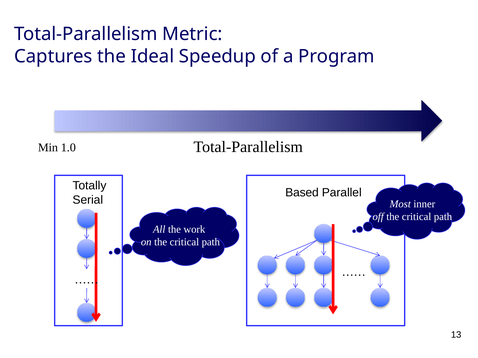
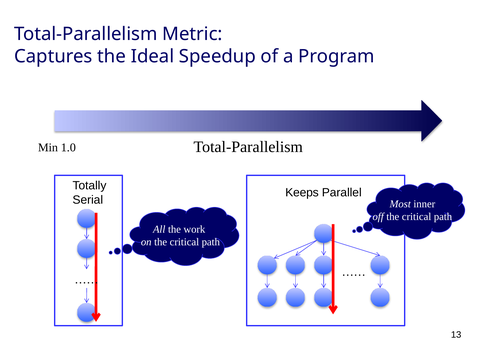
Based: Based -> Keeps
